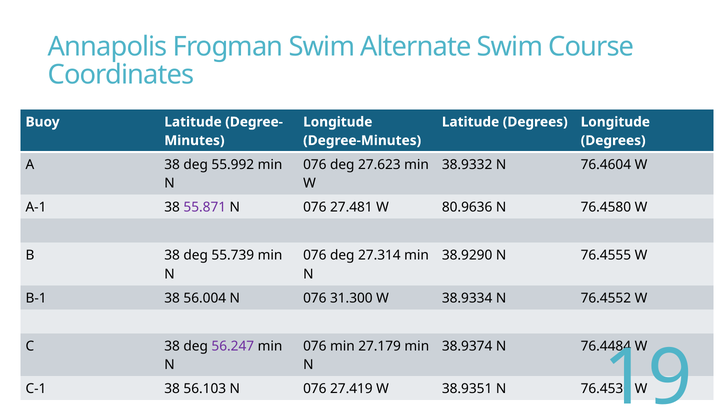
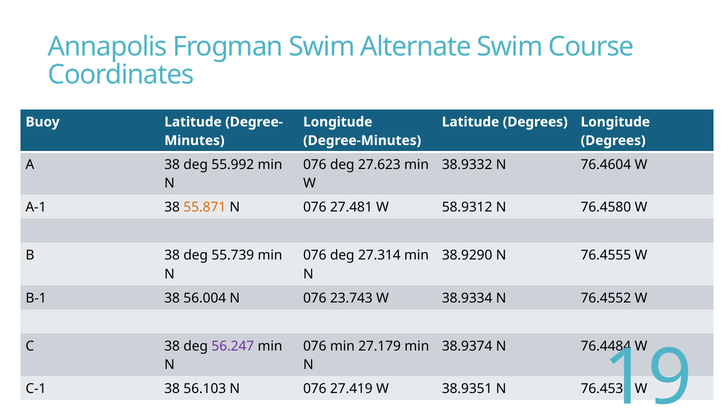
55.871 colour: purple -> orange
80.9636: 80.9636 -> 58.9312
31.300: 31.300 -> 23.743
